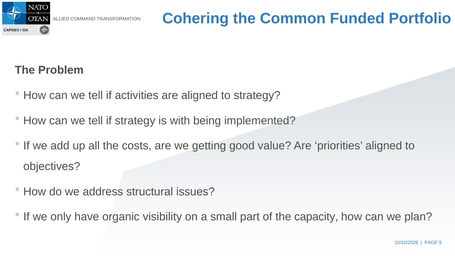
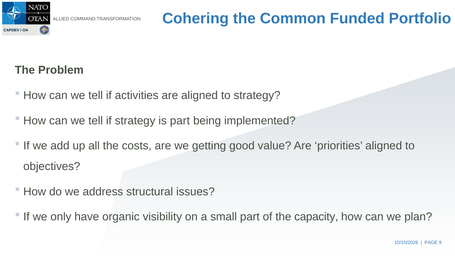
is with: with -> part
